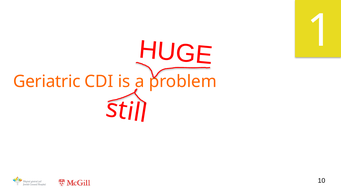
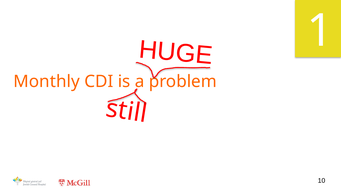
Geriatric: Geriatric -> Monthly
